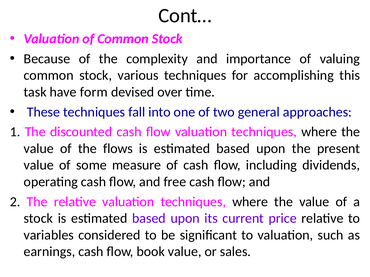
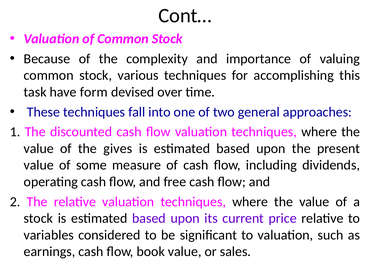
flows: flows -> gives
